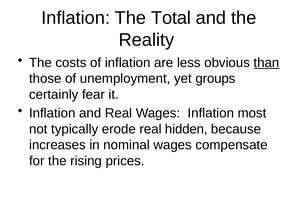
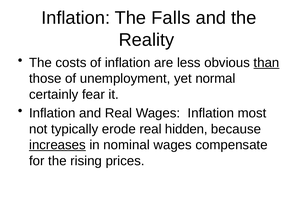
Total: Total -> Falls
groups: groups -> normal
increases underline: none -> present
